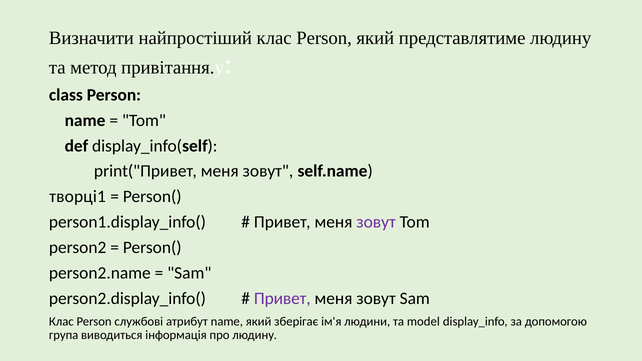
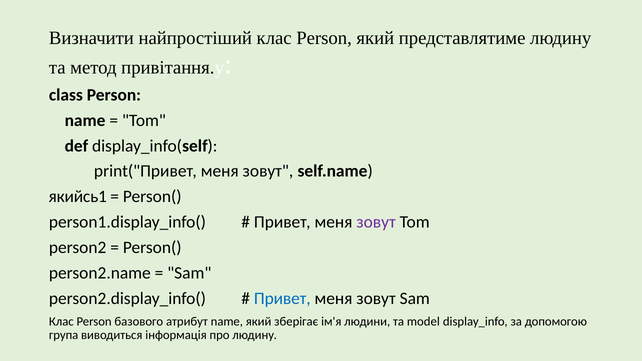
творці1: творці1 -> якийсь1
Привет at (282, 299) colour: purple -> blue
службові: службові -> базового
